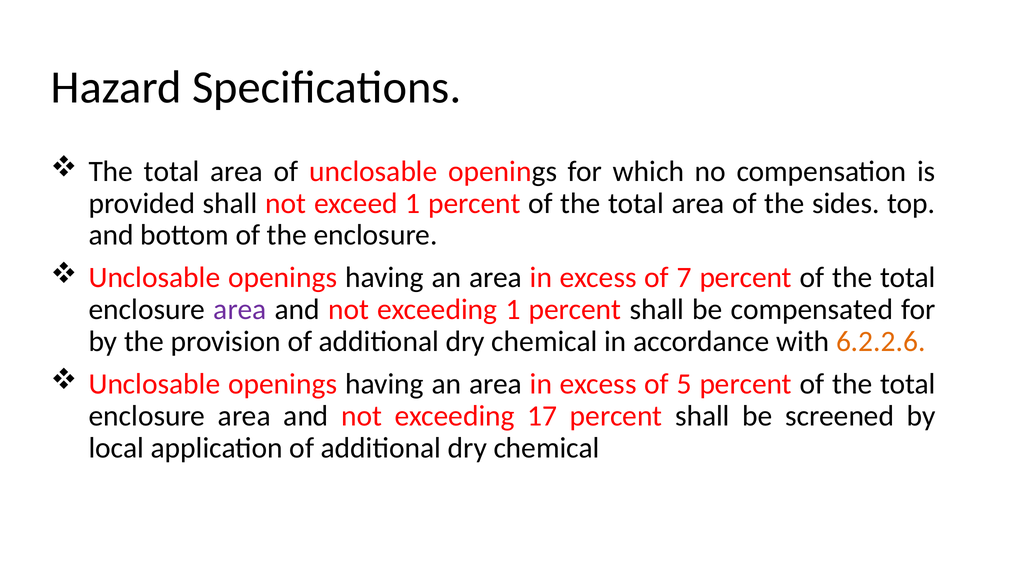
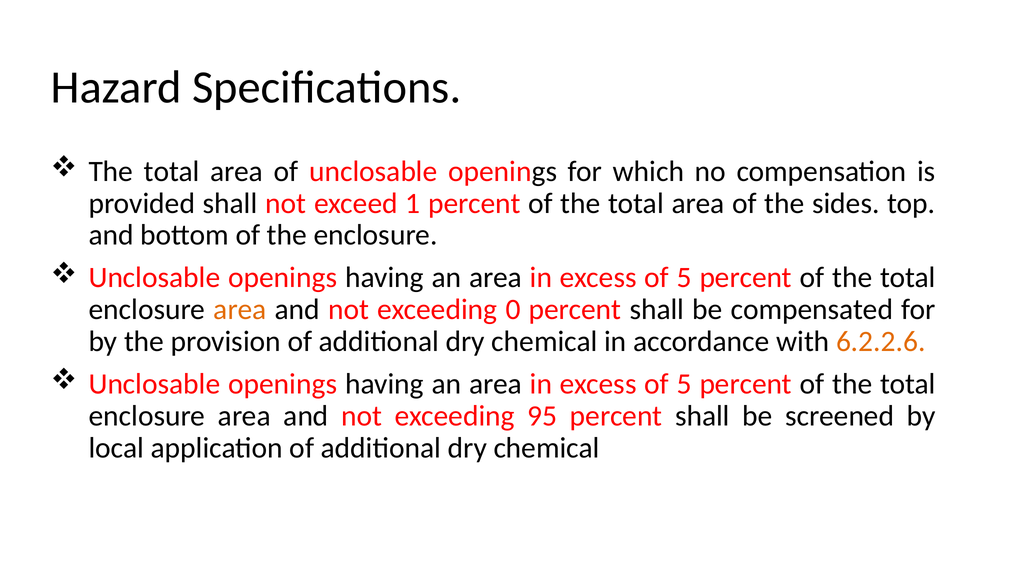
7 at (684, 278): 7 -> 5
area at (240, 309) colour: purple -> orange
exceeding 1: 1 -> 0
17: 17 -> 95
